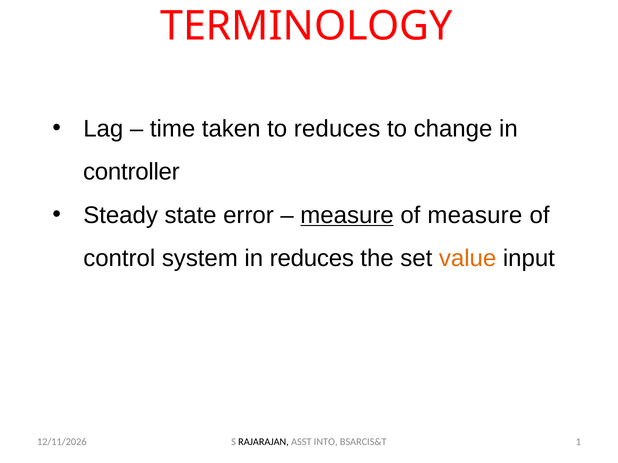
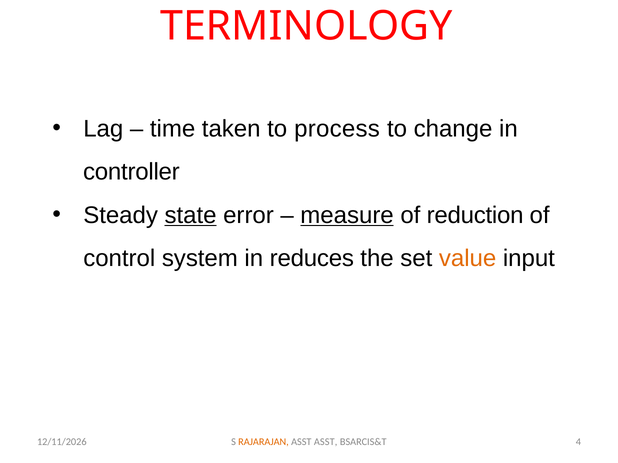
to reduces: reduces -> process
state underline: none -> present
of measure: measure -> reduction
RAJARAJAN colour: black -> orange
ASST INTO: INTO -> ASST
1: 1 -> 4
